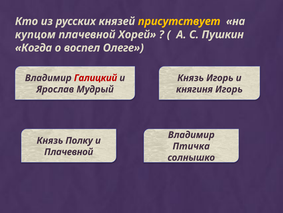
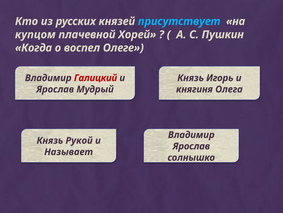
присутствует colour: yellow -> light blue
княгиня Игорь: Игорь -> Олега
Полку: Полку -> Рукой
Птичка at (191, 146): Птичка -> Ярослав
Плачевной at (69, 151): Плачевной -> Называет
